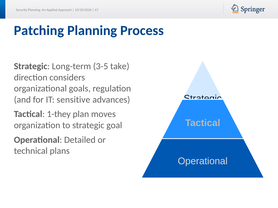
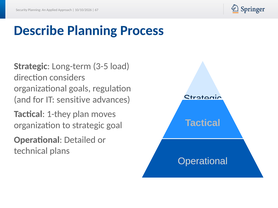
Patching: Patching -> Describe
take: take -> load
